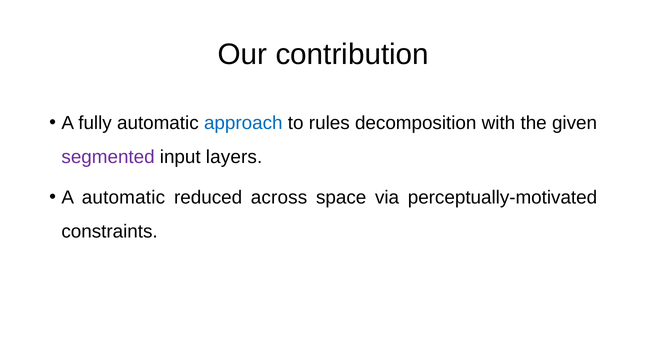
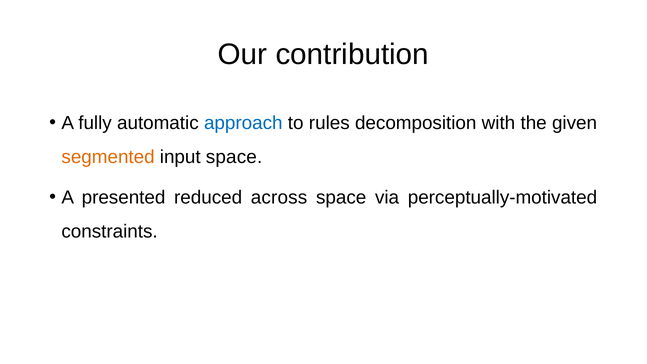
segmented colour: purple -> orange
input layers: layers -> space
A automatic: automatic -> presented
